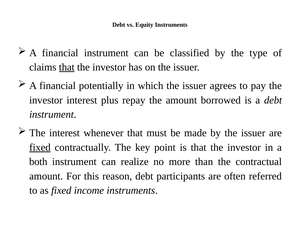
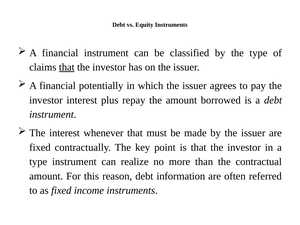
fixed at (40, 147) underline: present -> none
both at (38, 162): both -> type
participants: participants -> information
